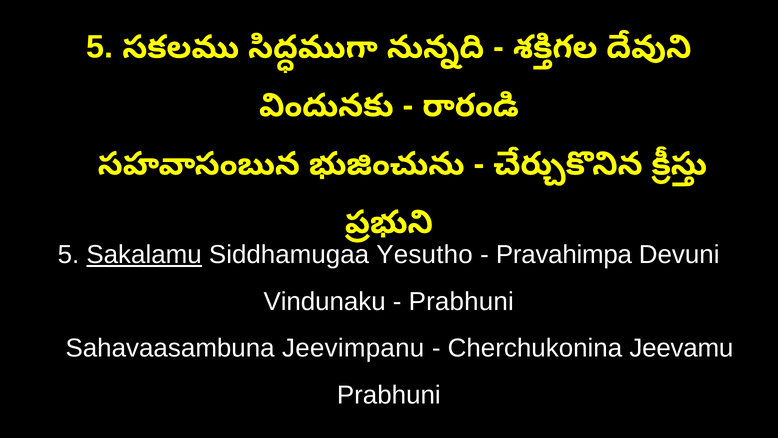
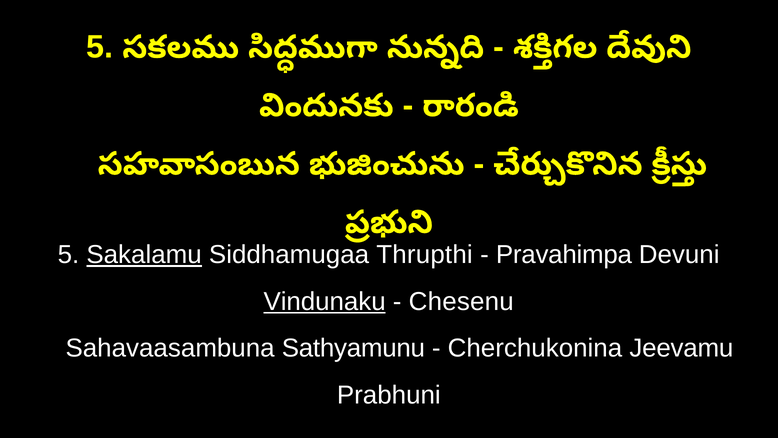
Yesutho: Yesutho -> Thrupthi
Vindunaku underline: none -> present
Prabhuni at (461, 301): Prabhuni -> Chesenu
Jeevimpanu: Jeevimpanu -> Sathyamunu
